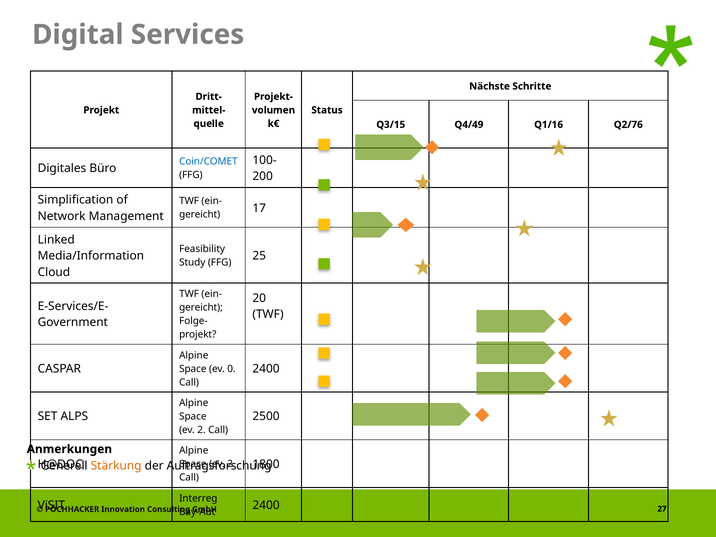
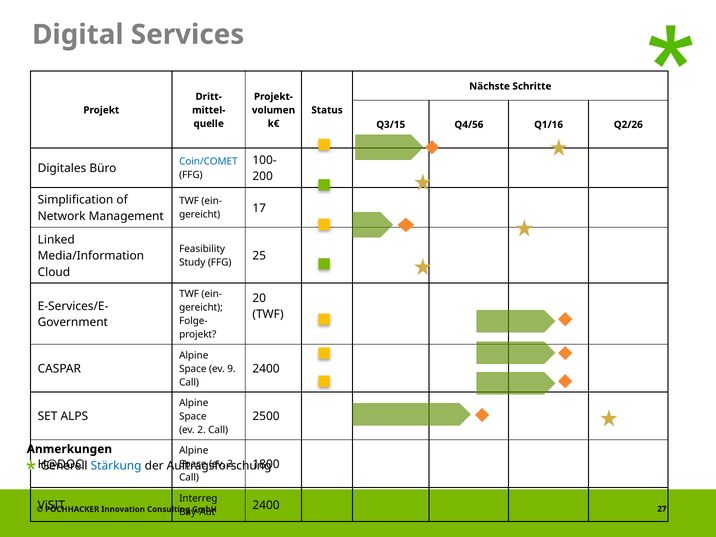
Q4/49: Q4/49 -> Q4/56
Q2/76: Q2/76 -> Q2/26
0: 0 -> 9
Stärkung colour: orange -> blue
